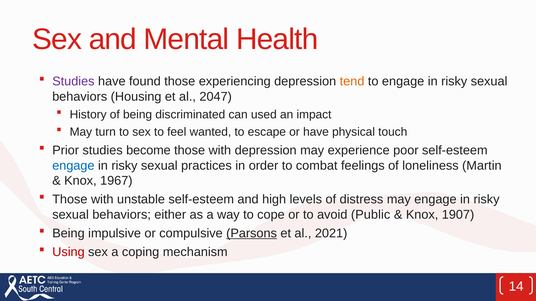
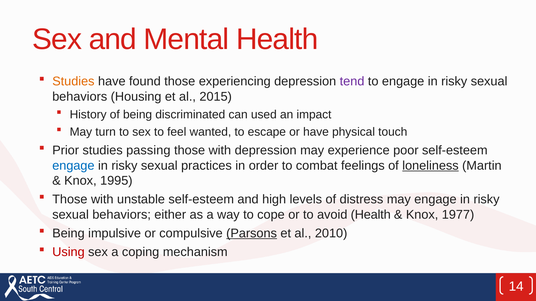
Studies at (73, 82) colour: purple -> orange
tend colour: orange -> purple
2047: 2047 -> 2015
become: become -> passing
loneliness underline: none -> present
1967: 1967 -> 1995
avoid Public: Public -> Health
1907: 1907 -> 1977
2021: 2021 -> 2010
